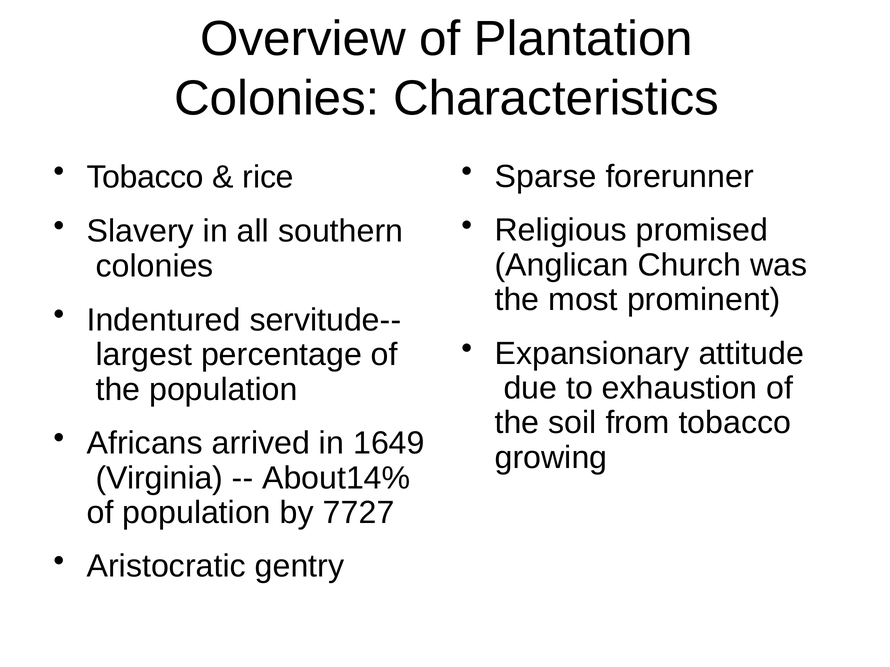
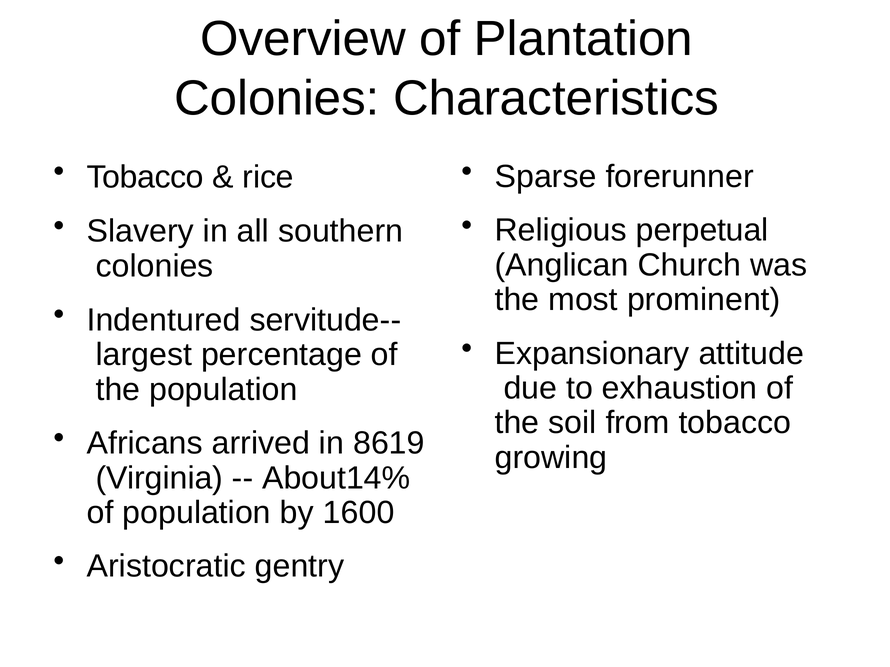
promised: promised -> perpetual
1649: 1649 -> 8619
7727: 7727 -> 1600
